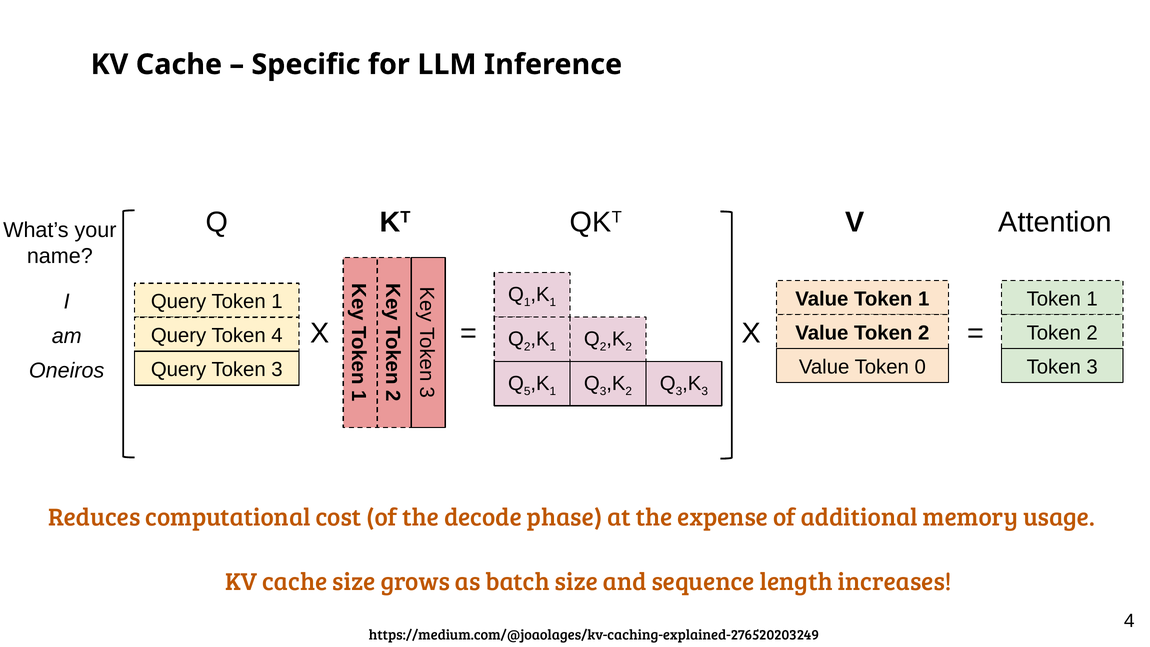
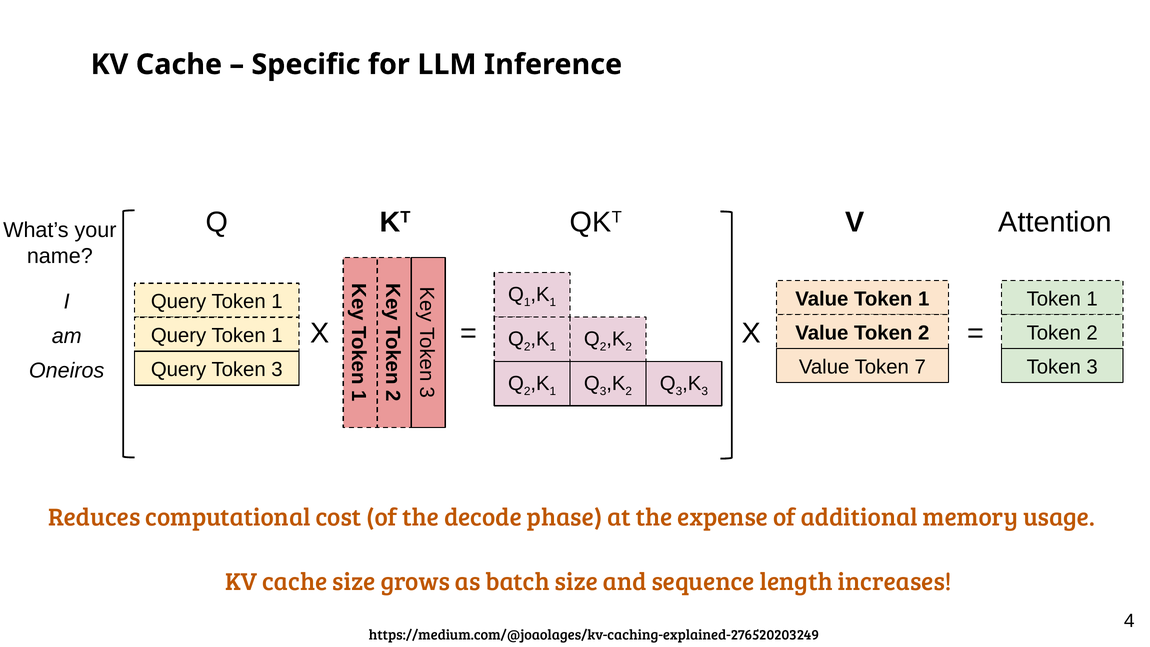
4 at (277, 336): 4 -> 1
0: 0 -> 7
5 at (527, 391): 5 -> 2
